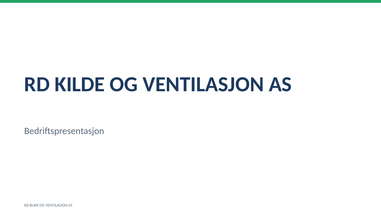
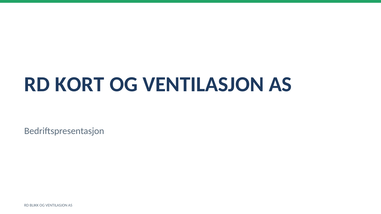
KILDE: KILDE -> KORT
